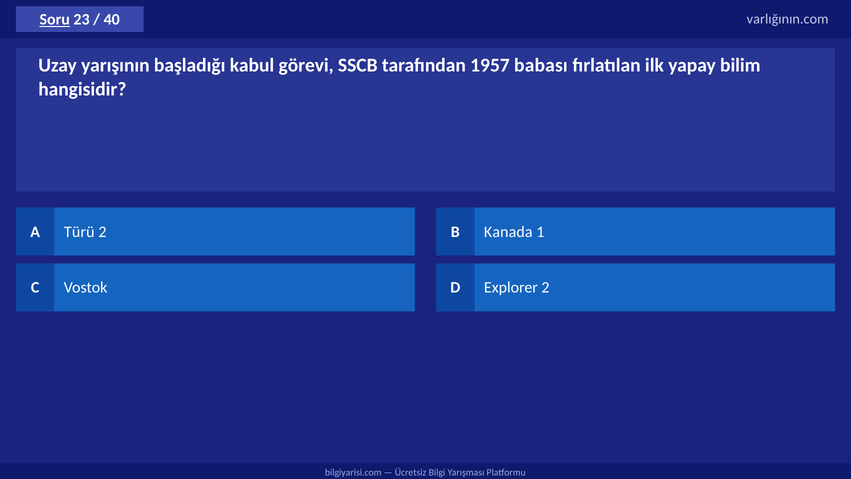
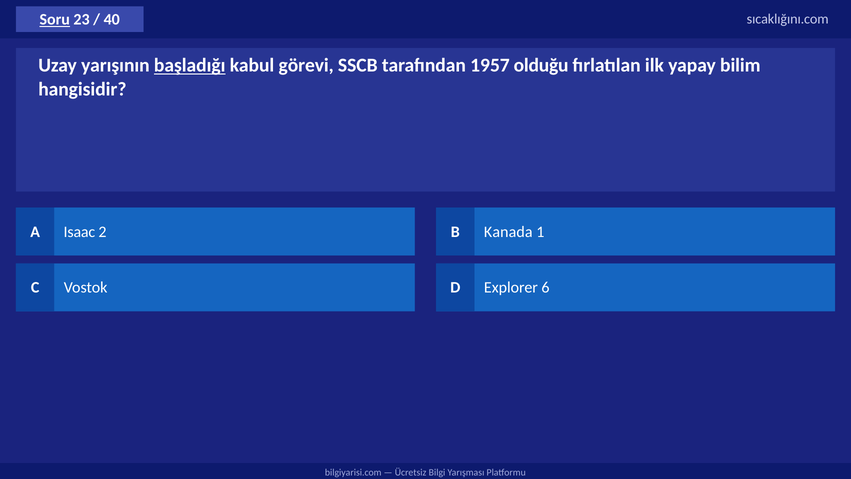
varlığının.com: varlığının.com -> sıcaklığını.com
başladığı underline: none -> present
babası: babası -> olduğu
Türü: Türü -> Isaac
Explorer 2: 2 -> 6
